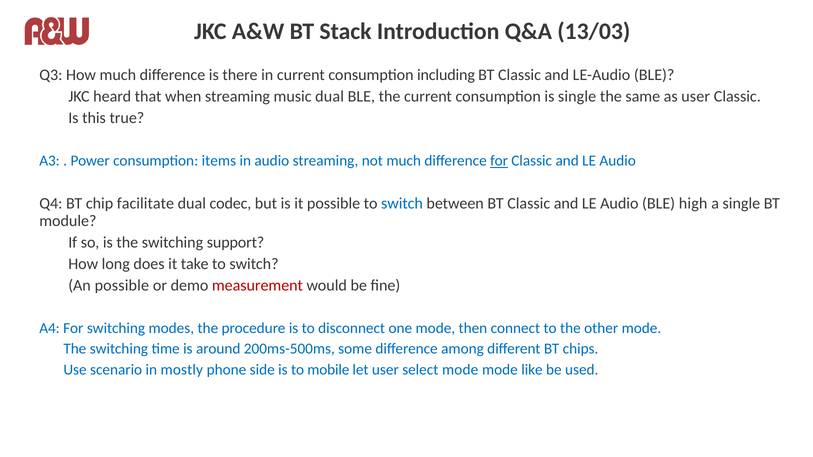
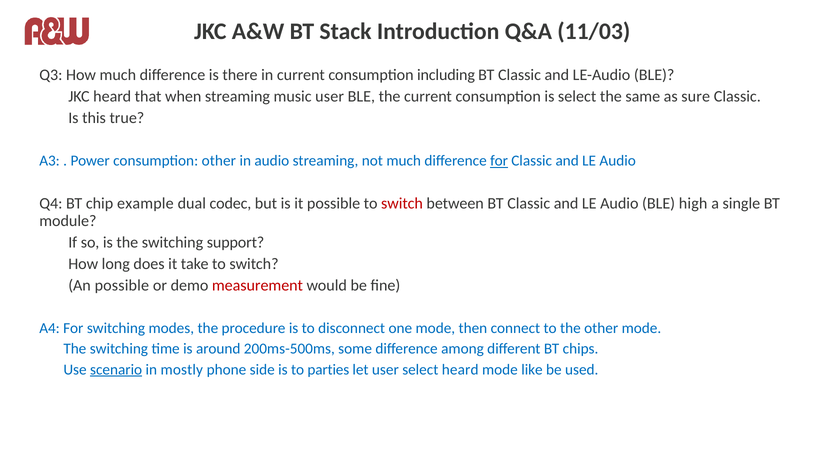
13/03: 13/03 -> 11/03
music dual: dual -> user
is single: single -> select
as user: user -> sure
consumption items: items -> other
facilitate: facilitate -> example
switch at (402, 204) colour: blue -> red
scenario underline: none -> present
mobile: mobile -> parties
select mode: mode -> heard
